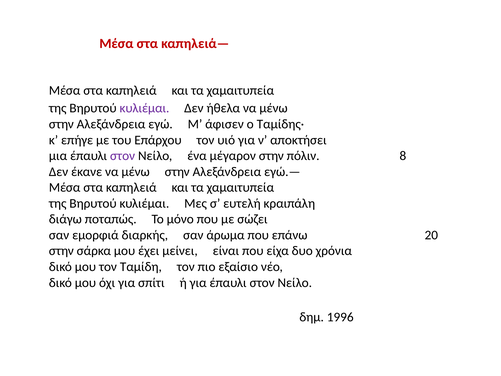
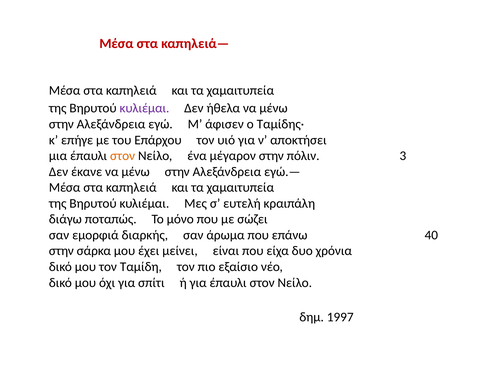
στον at (123, 156) colour: purple -> orange
8: 8 -> 3
20: 20 -> 40
1996: 1996 -> 1997
